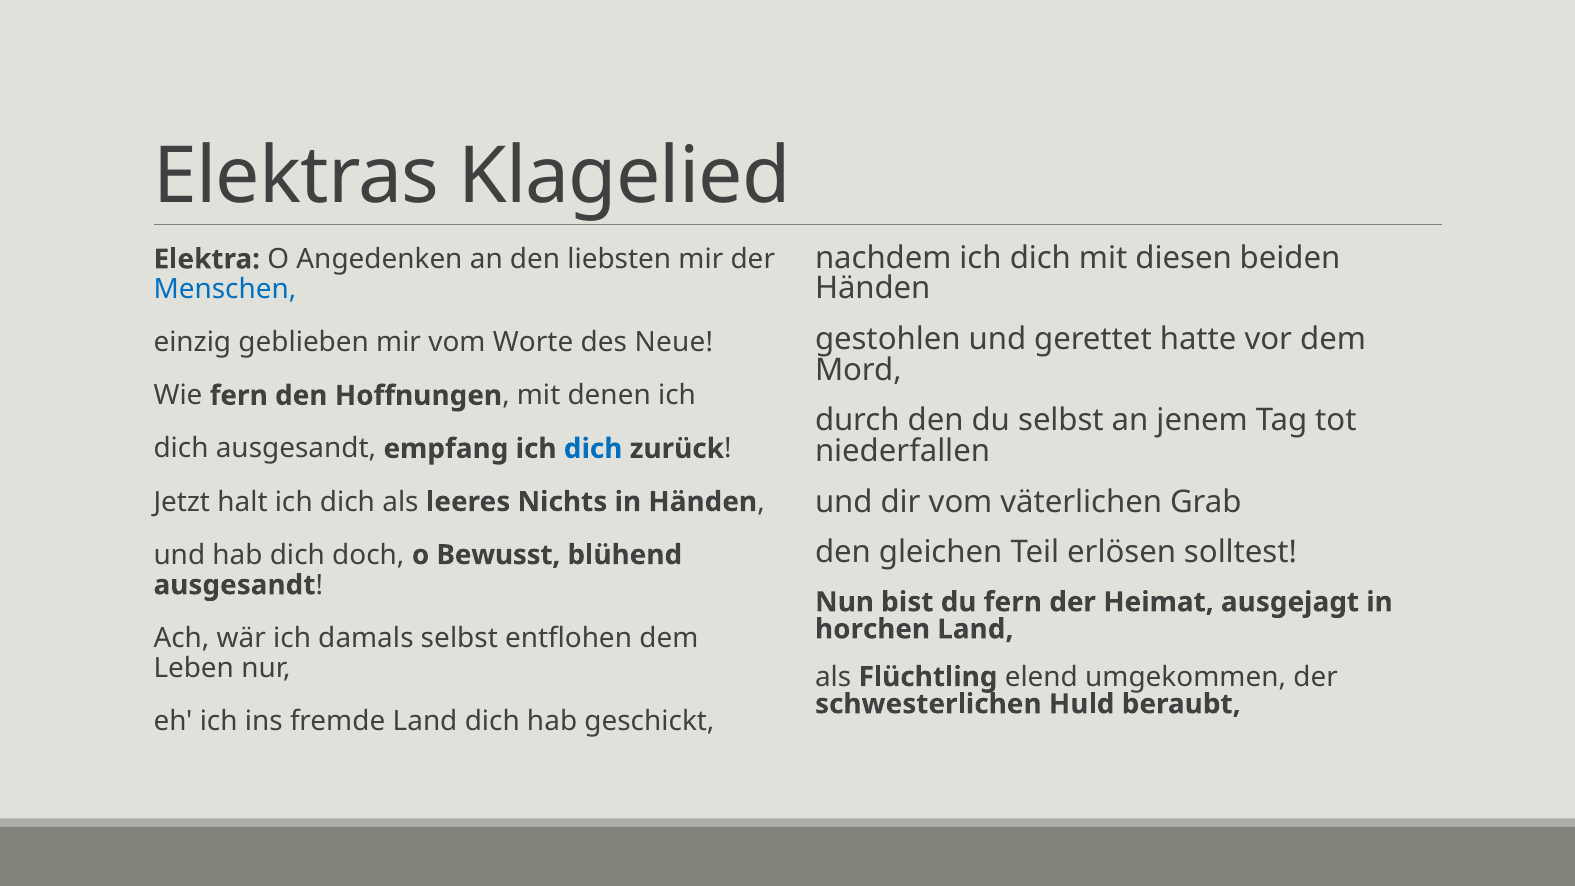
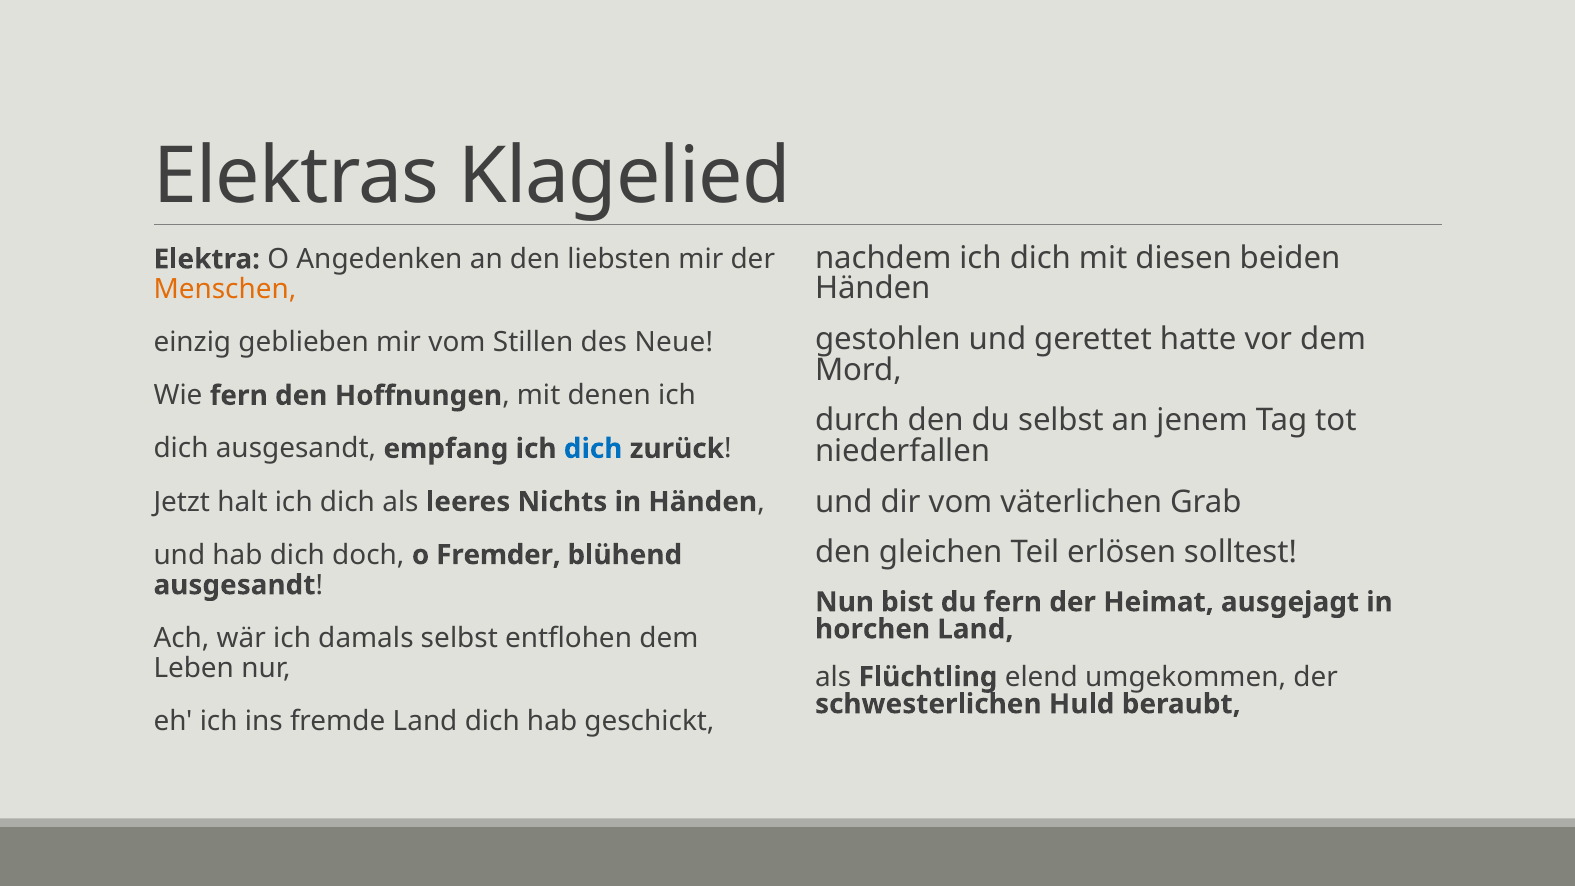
Menschen colour: blue -> orange
Worte: Worte -> Stillen
Bewusst: Bewusst -> Fremder
